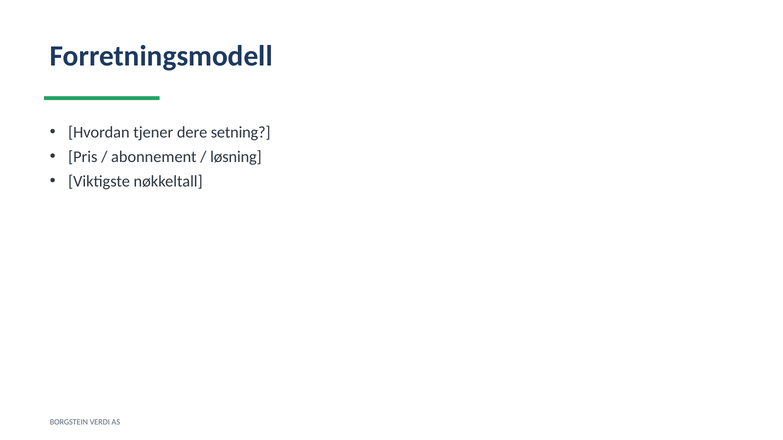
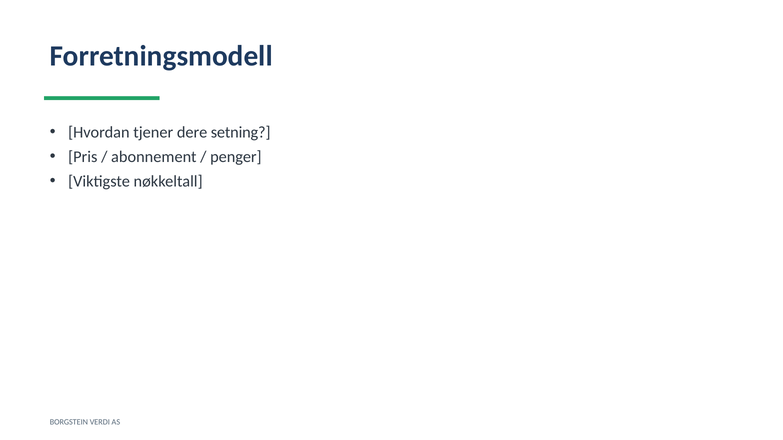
løsning: løsning -> penger
